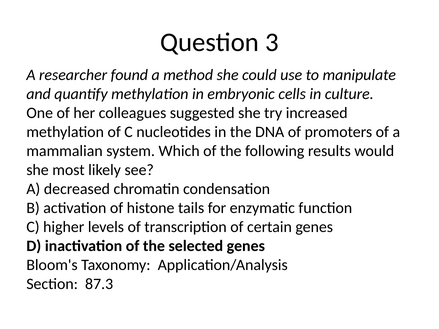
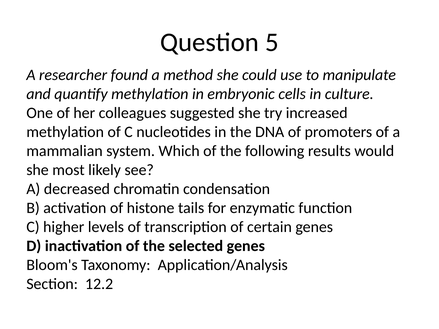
3: 3 -> 5
87.3: 87.3 -> 12.2
